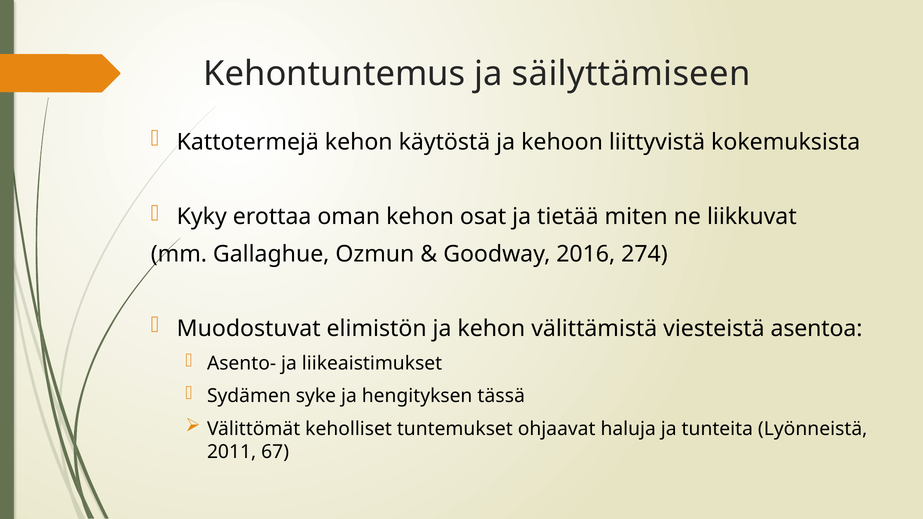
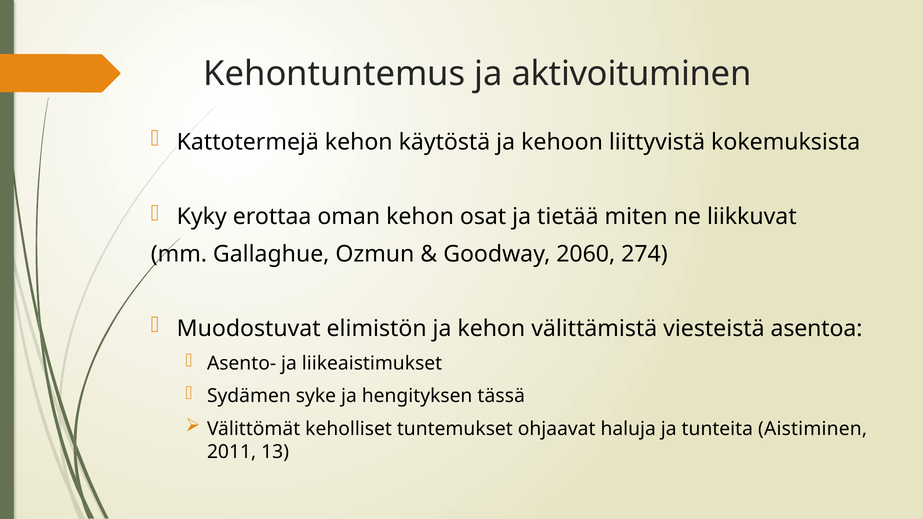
säilyttämiseen: säilyttämiseen -> aktivoituminen
2016: 2016 -> 2060
Lyönneistä: Lyönneistä -> Aistiminen
67: 67 -> 13
